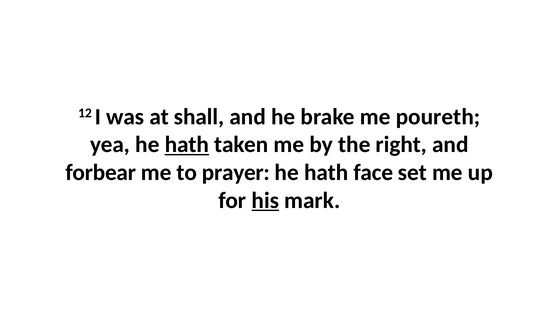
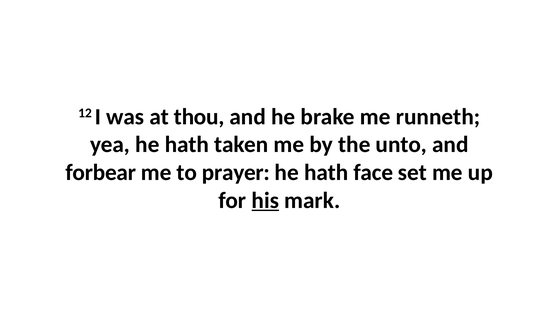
shall: shall -> thou
poureth: poureth -> runneth
hath at (187, 145) underline: present -> none
right: right -> unto
